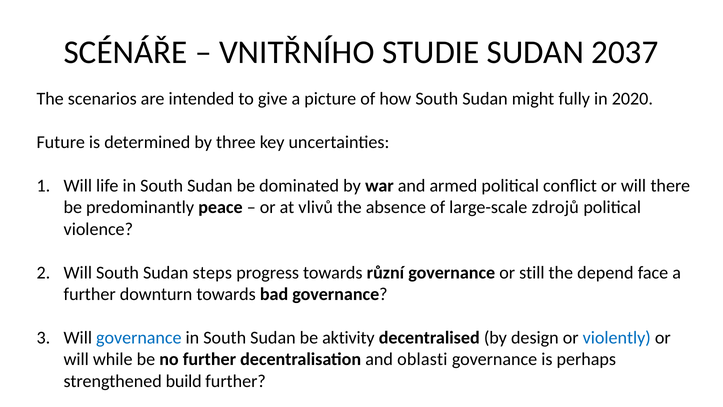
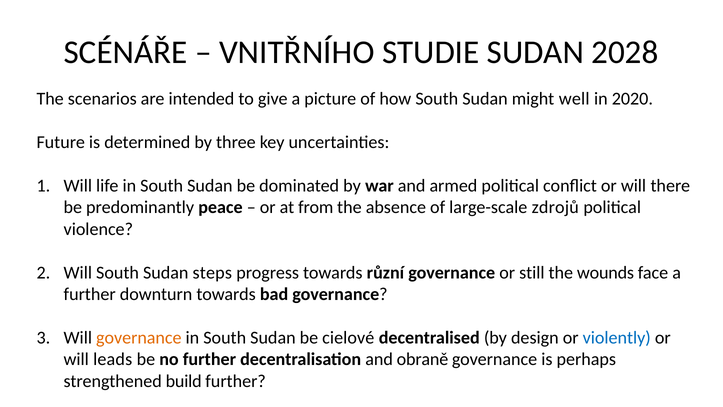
2037: 2037 -> 2028
fully: fully -> well
vlivů: vlivů -> from
depend: depend -> wounds
governance at (139, 337) colour: blue -> orange
aktivity: aktivity -> cielové
while: while -> leads
oblasti: oblasti -> obraně
